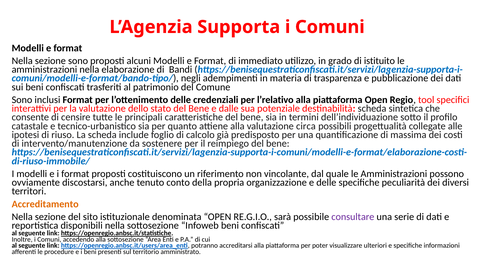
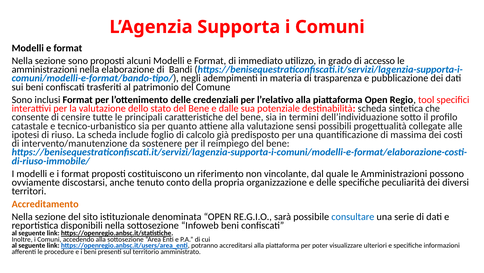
istituito: istituito -> accesso
circa: circa -> sensi
consultare colour: purple -> blue
